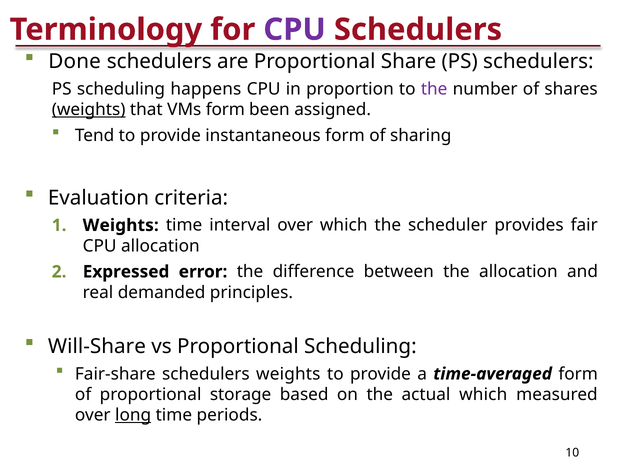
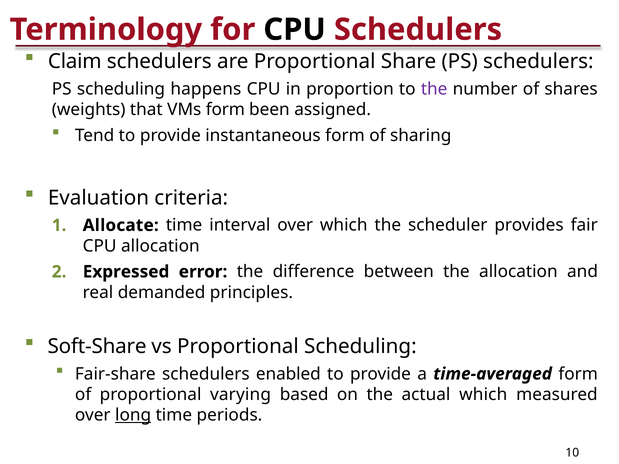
CPU at (295, 30) colour: purple -> black
Done: Done -> Claim
weights at (89, 110) underline: present -> none
Weights at (121, 225): Weights -> Allocate
Will-Share: Will-Share -> Soft-Share
schedulers weights: weights -> enabled
storage: storage -> varying
